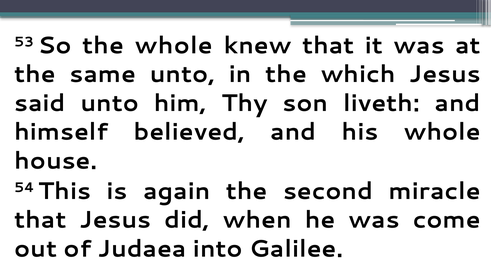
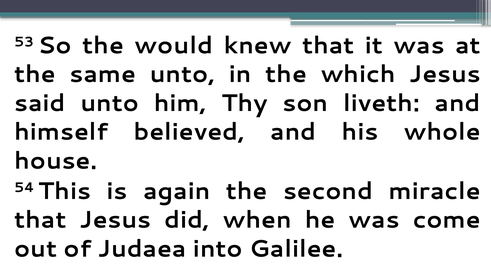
the whole: whole -> would
